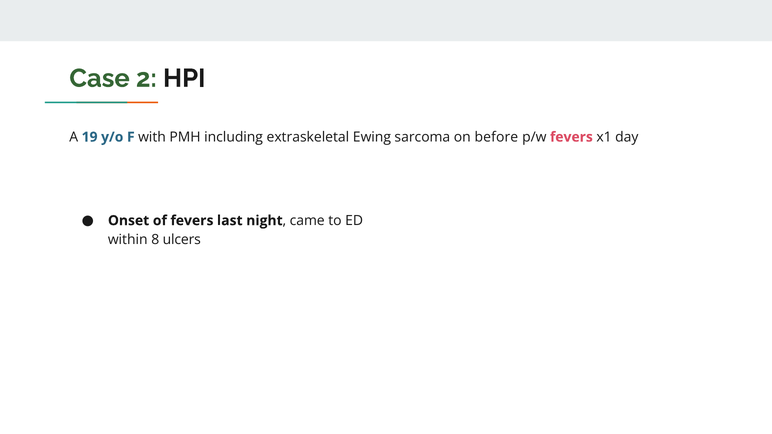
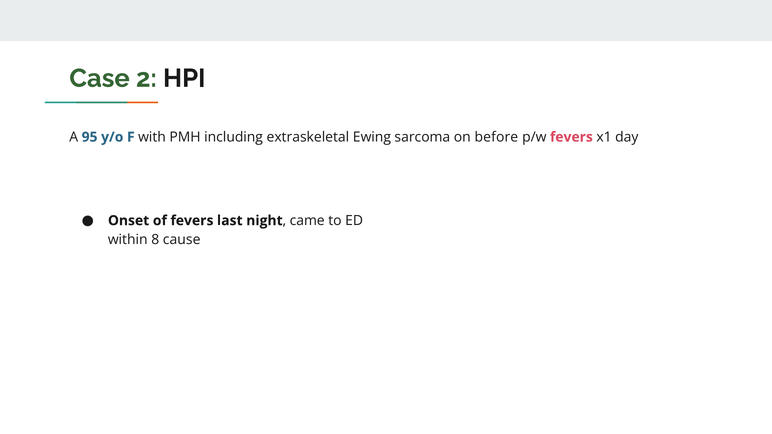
19: 19 -> 95
ulcers: ulcers -> cause
